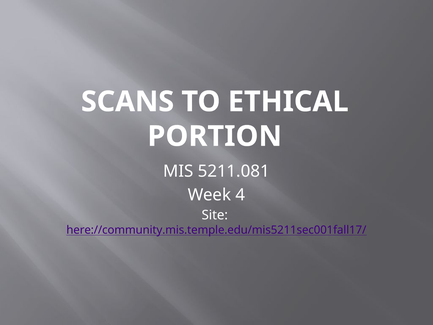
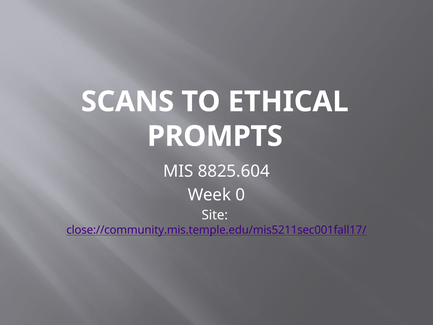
PORTION: PORTION -> PROMPTS
5211.081: 5211.081 -> 8825.604
4: 4 -> 0
here://community.mis.temple.edu/mis5211sec001fall17/: here://community.mis.temple.edu/mis5211sec001fall17/ -> close://community.mis.temple.edu/mis5211sec001fall17/
